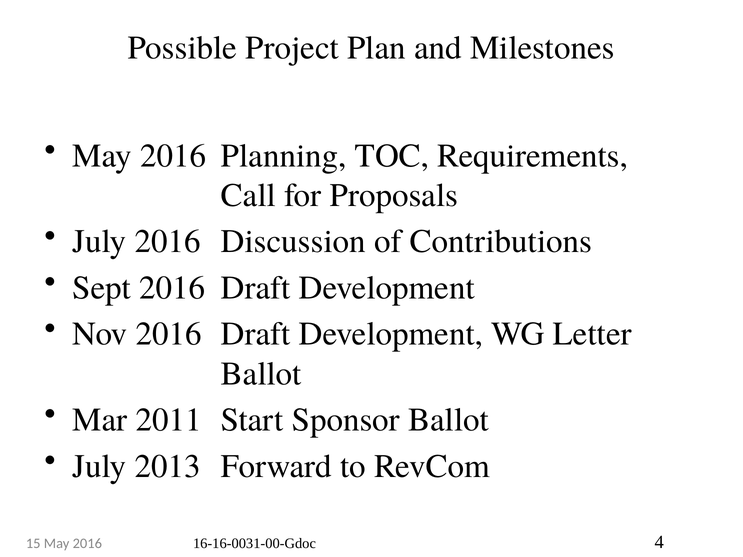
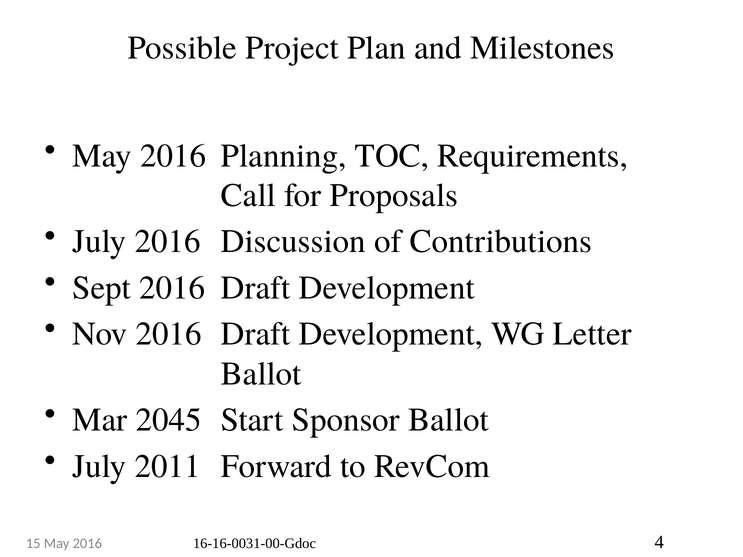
2011: 2011 -> 2045
2013: 2013 -> 2011
